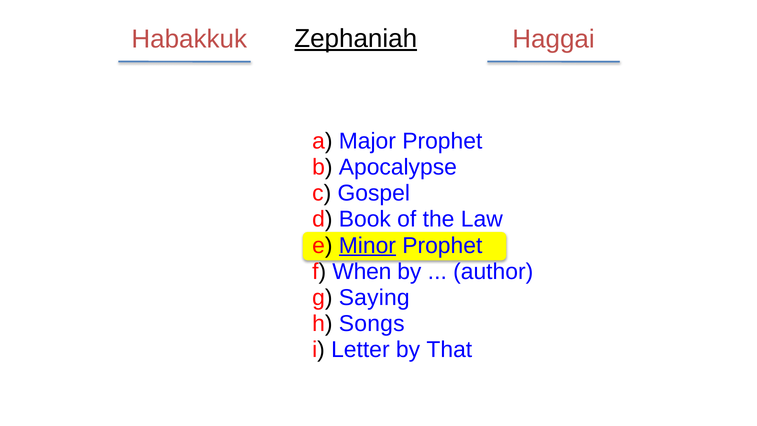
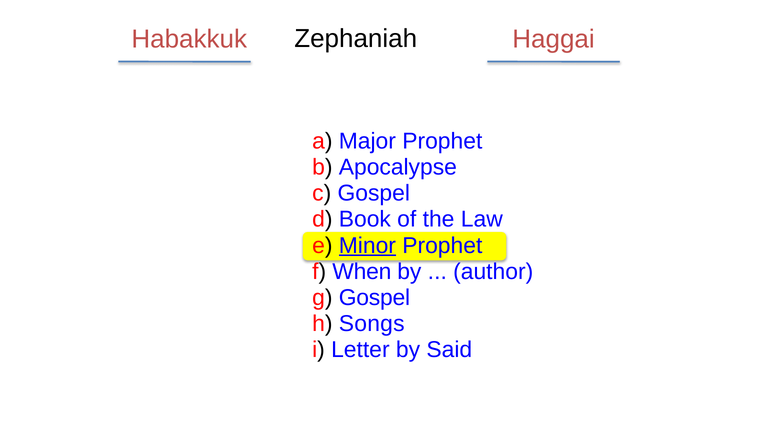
Zephaniah underline: present -> none
g Saying: Saying -> Gospel
That: That -> Said
